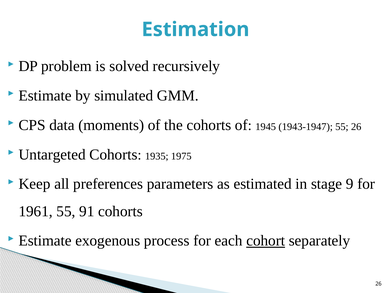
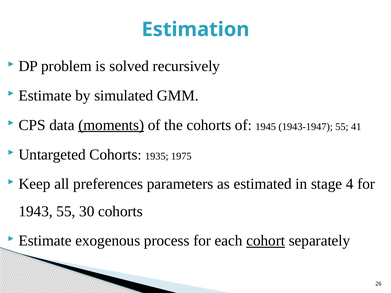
moments underline: none -> present
55 26: 26 -> 41
9: 9 -> 4
1961: 1961 -> 1943
91: 91 -> 30
